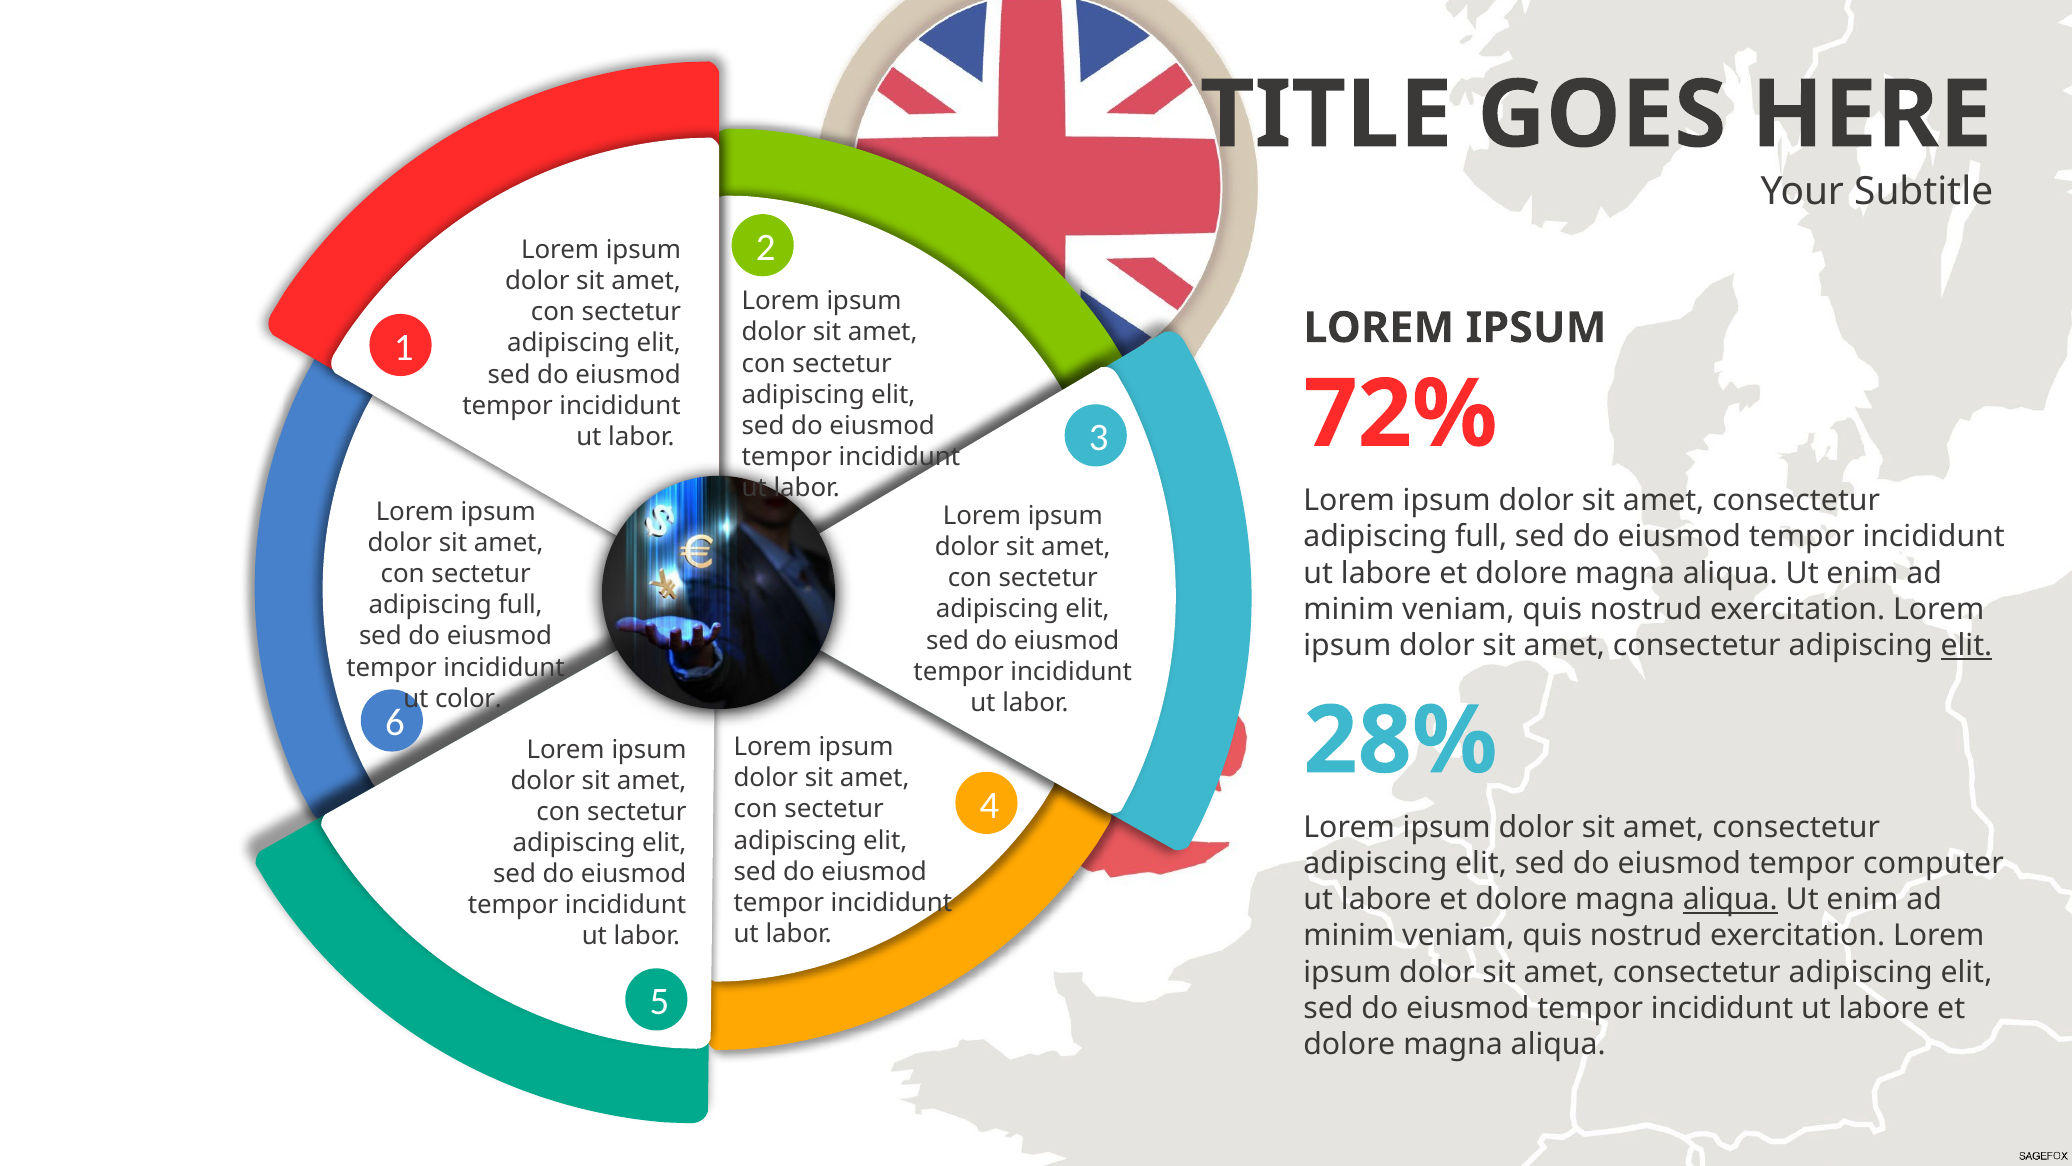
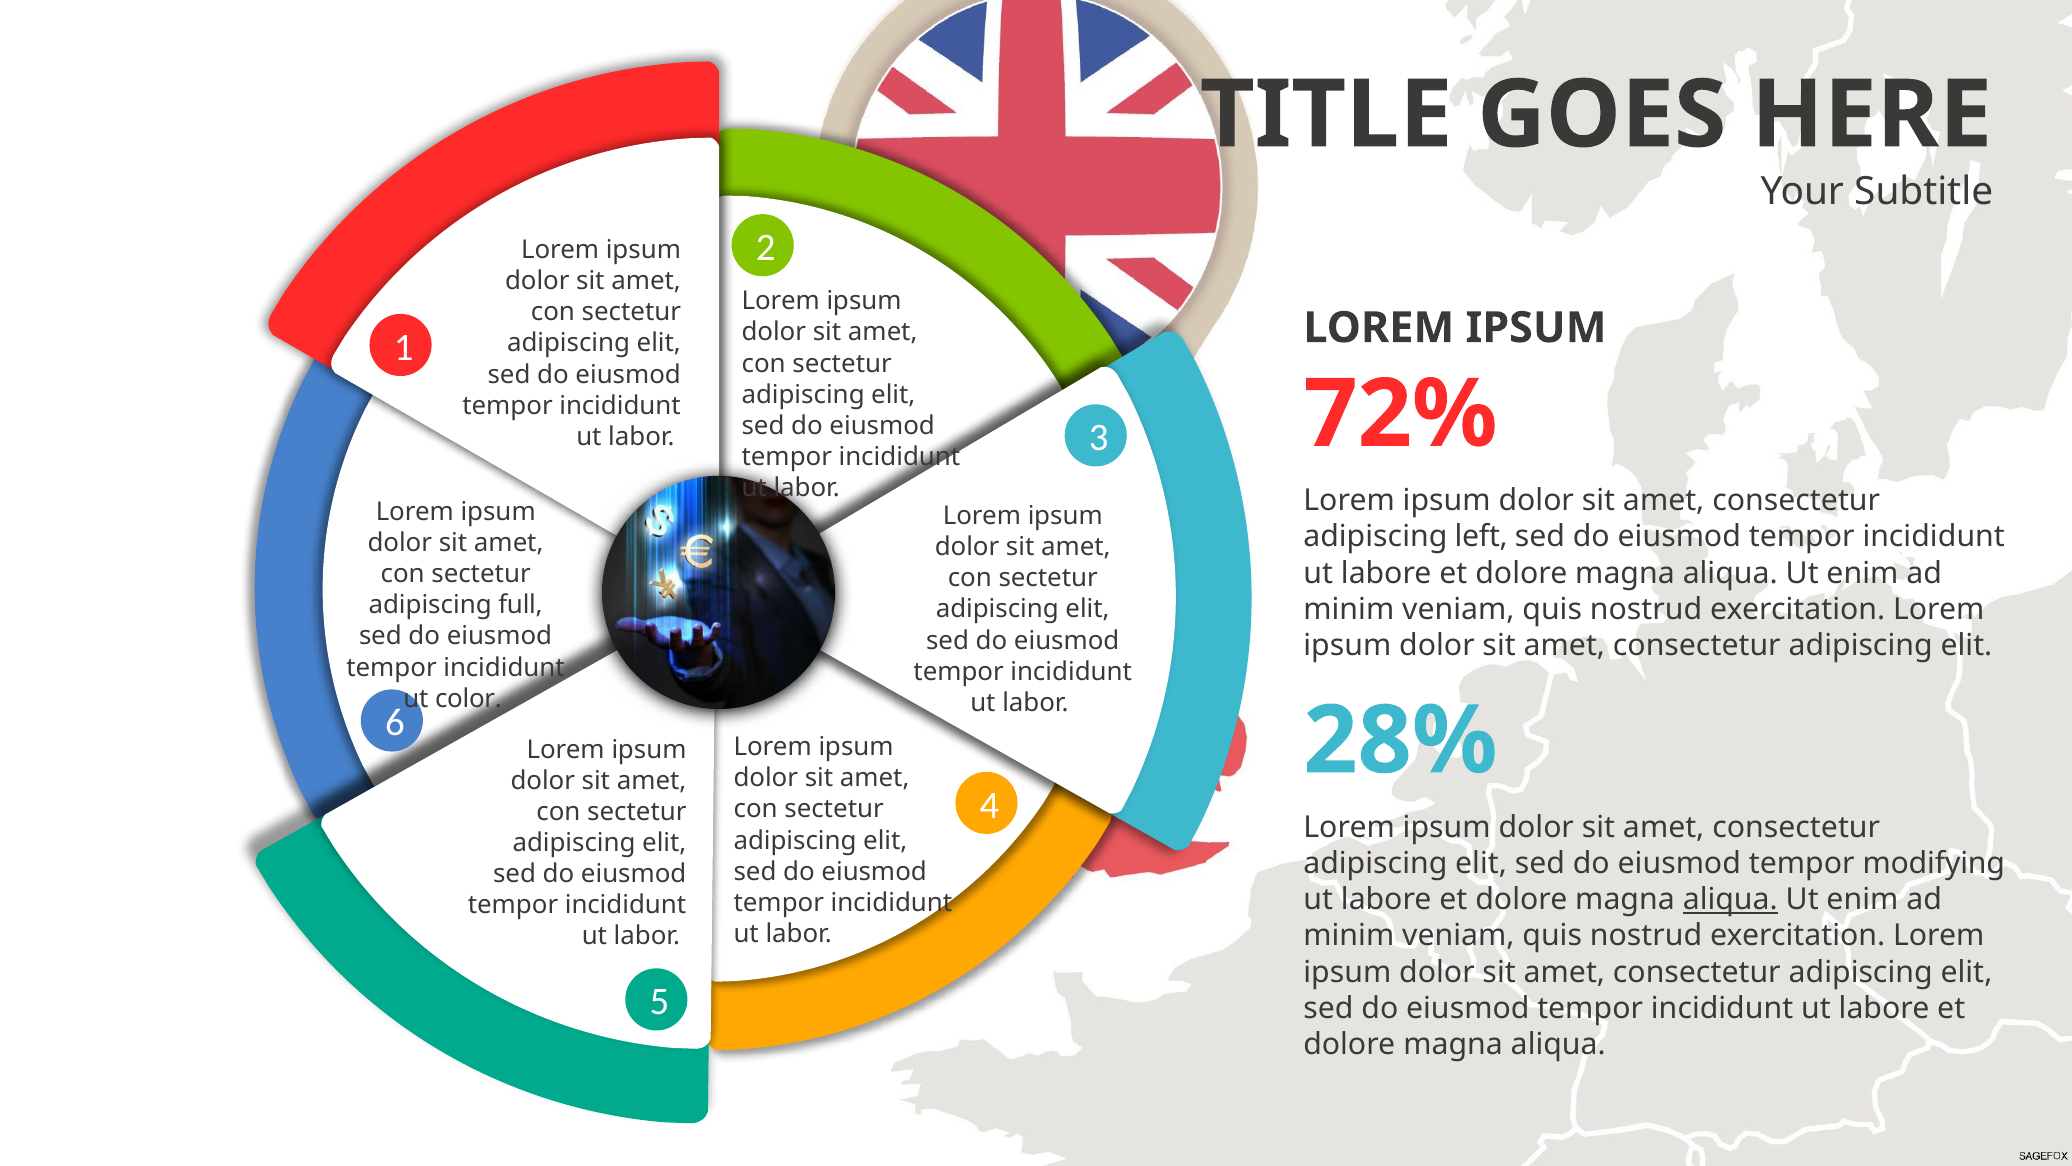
full at (1481, 537): full -> left
elit at (1966, 645) underline: present -> none
computer: computer -> modifying
